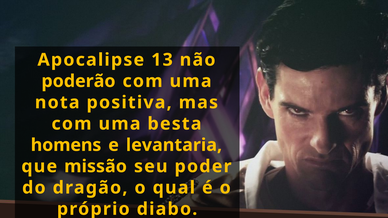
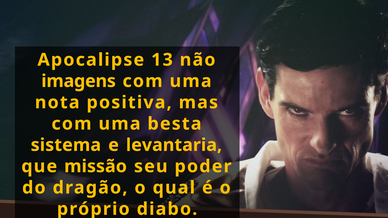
poderão: poderão -> imagens
homens: homens -> sistema
